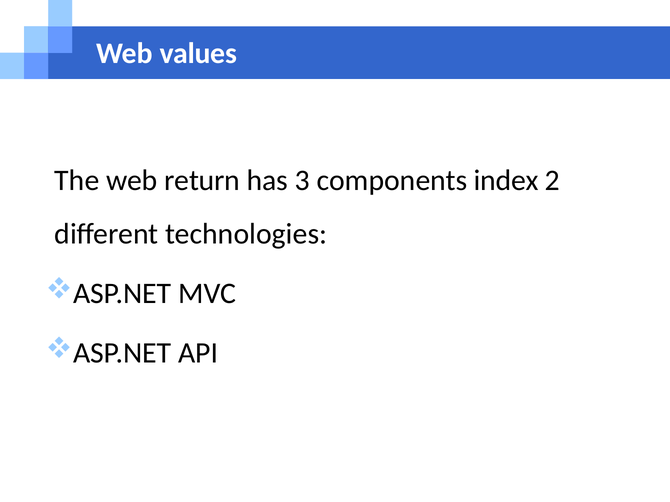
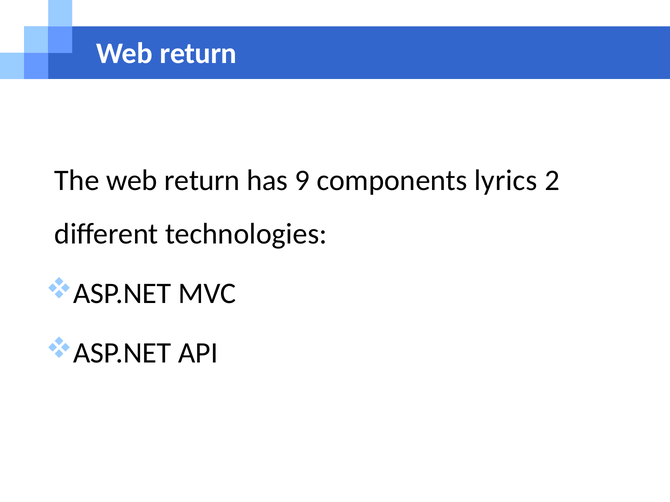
values at (198, 53): values -> return
3: 3 -> 9
index: index -> lyrics
